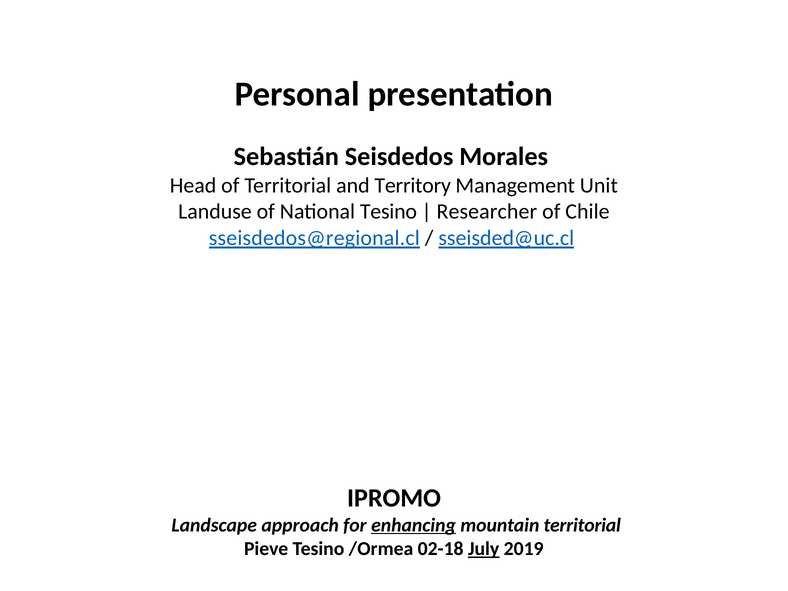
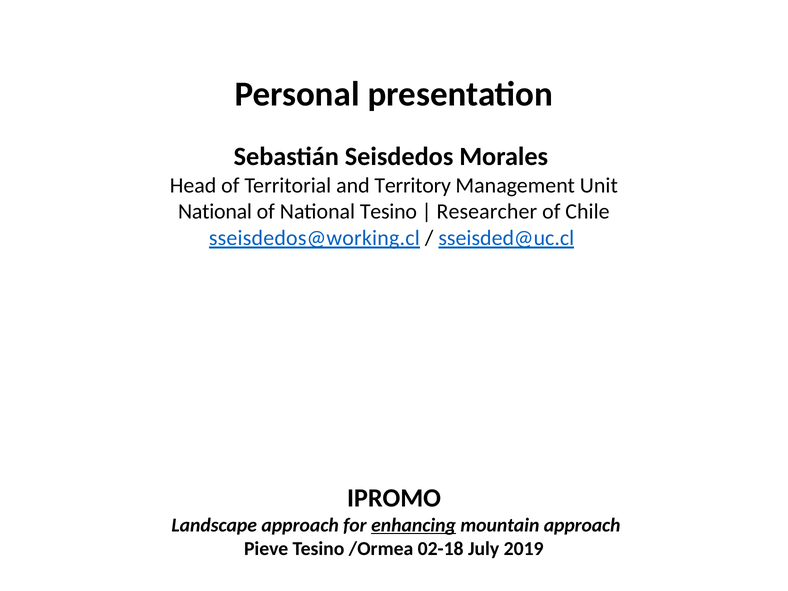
Landuse at (215, 212): Landuse -> National
sseisdedos@regional.cl: sseisdedos@regional.cl -> sseisdedos@working.cl
mountain territorial: territorial -> approach
July underline: present -> none
